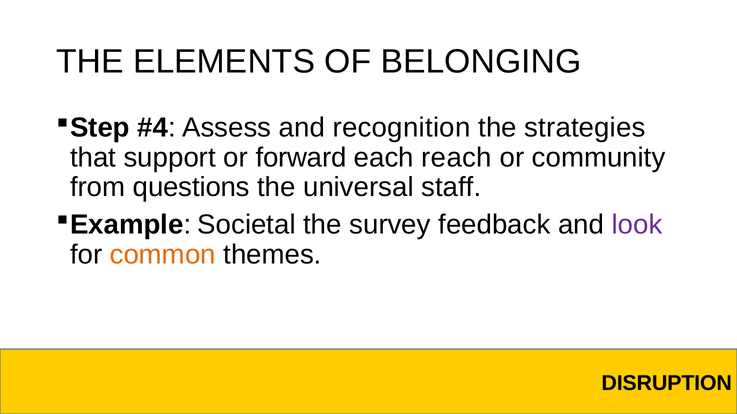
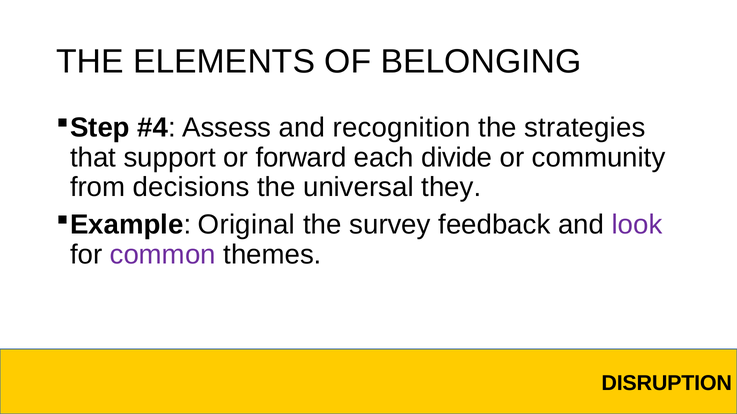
reach: reach -> divide
questions: questions -> decisions
staff: staff -> they
Societal: Societal -> Original
common colour: orange -> purple
